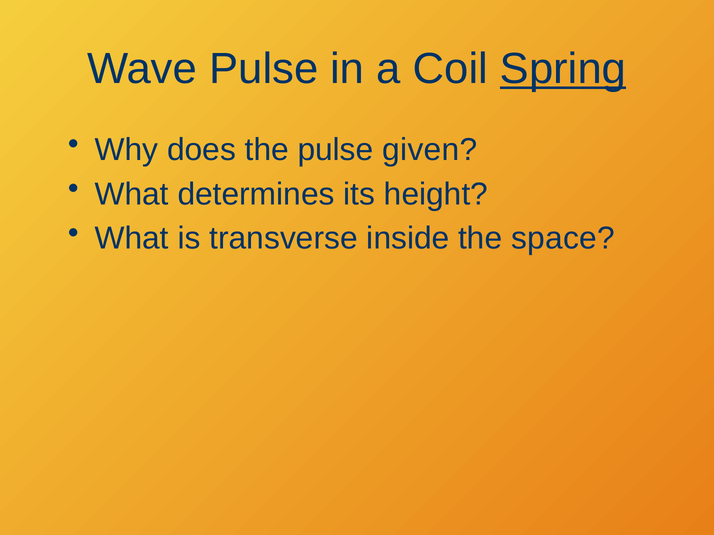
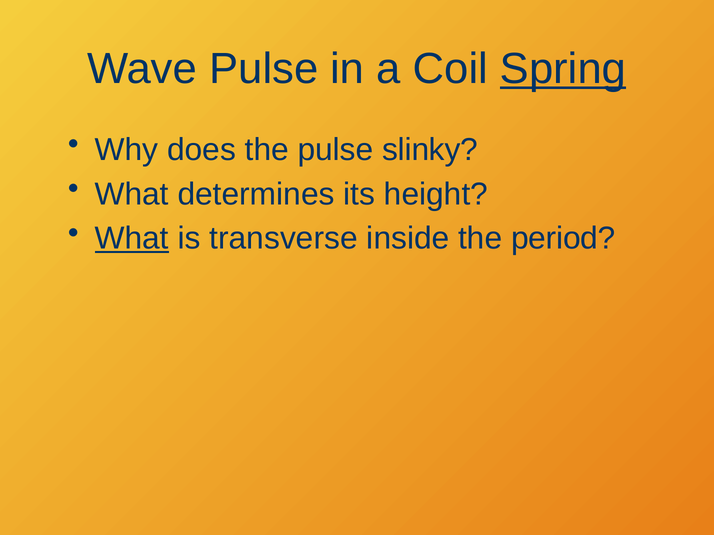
given: given -> slinky
What at (132, 239) underline: none -> present
space: space -> period
